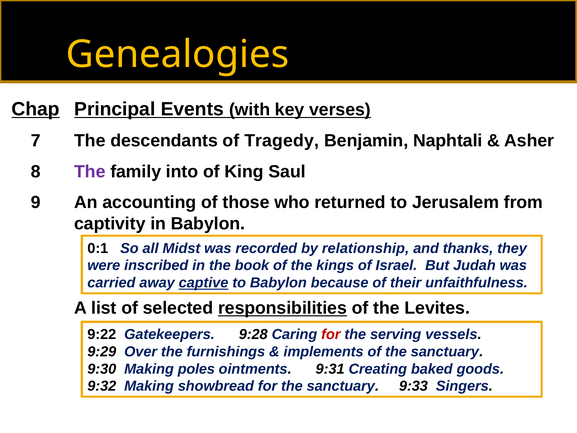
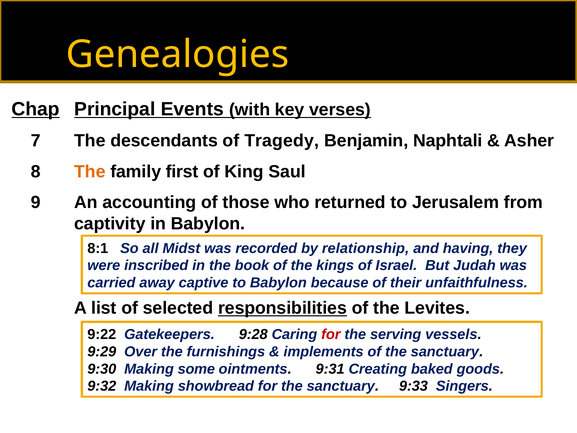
The at (90, 171) colour: purple -> orange
into: into -> first
0:1: 0:1 -> 8:1
thanks: thanks -> having
captive underline: present -> none
poles: poles -> some
